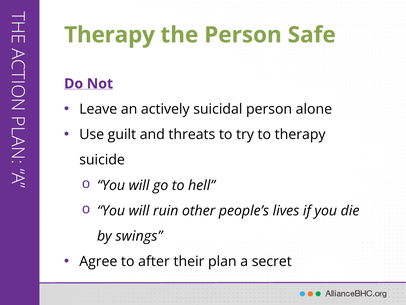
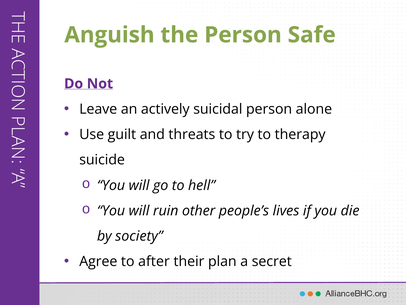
Therapy at (110, 35): Therapy -> Anguish
swings: swings -> society
